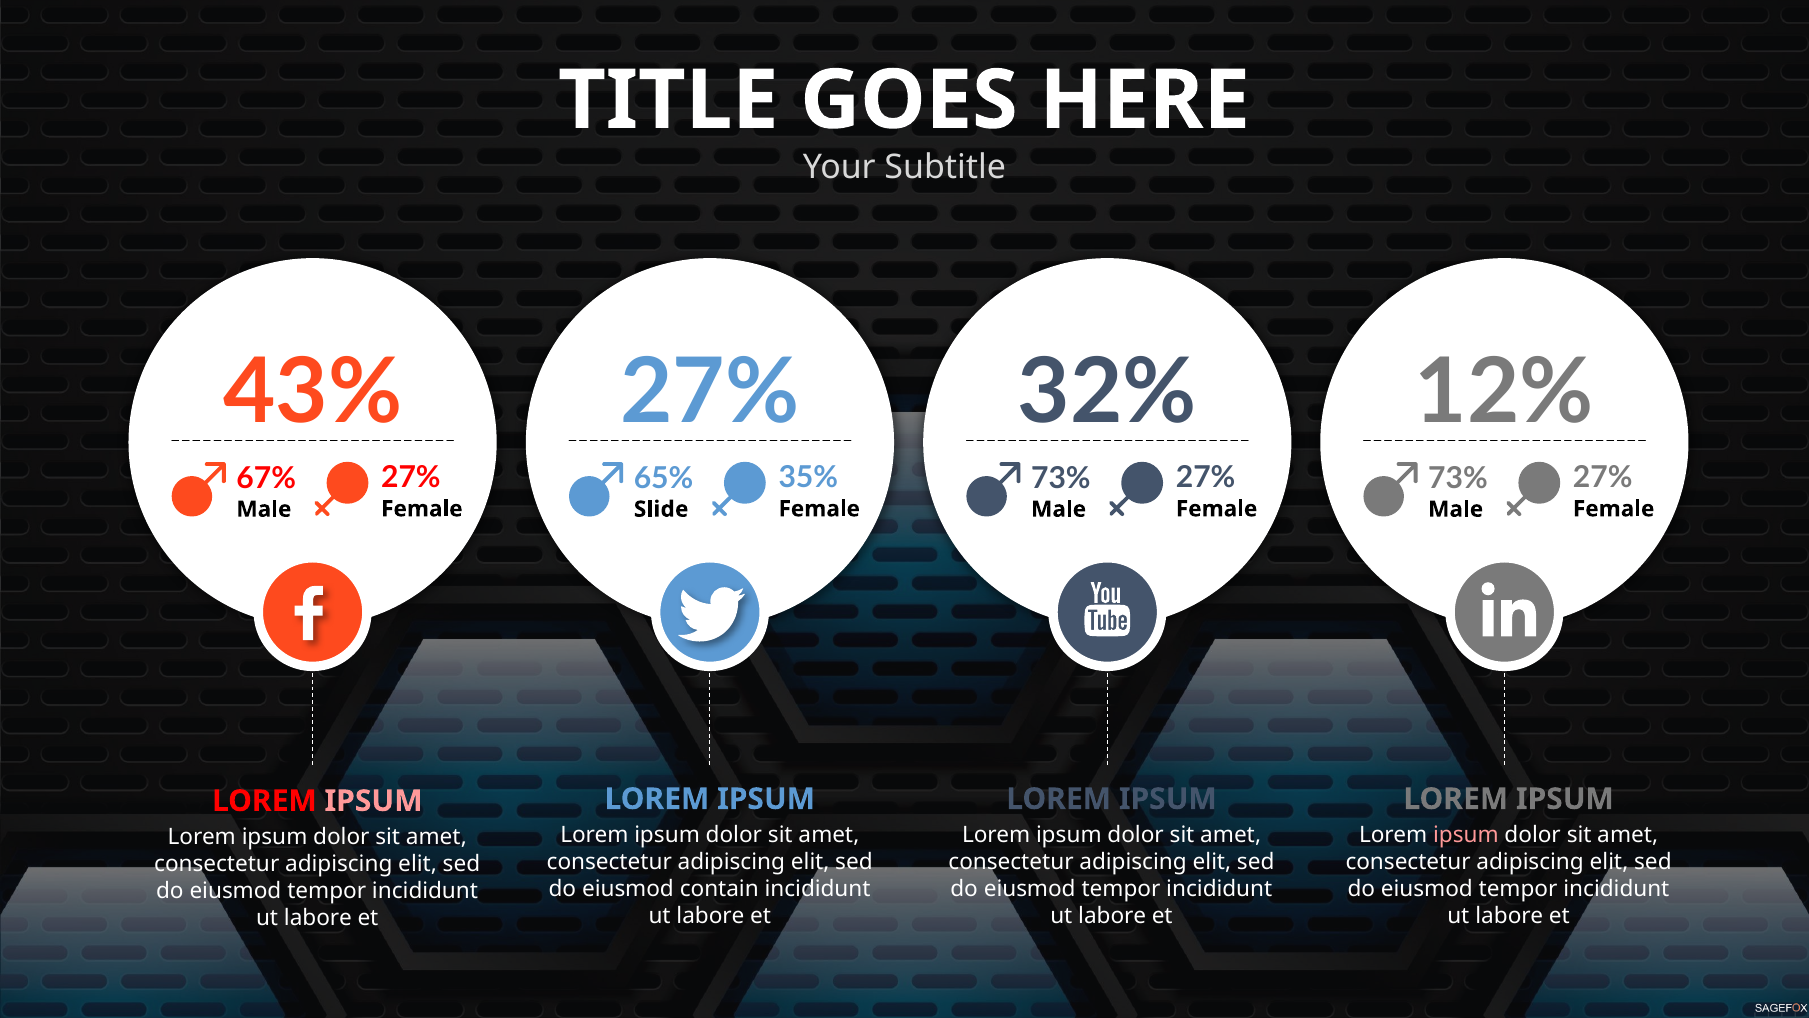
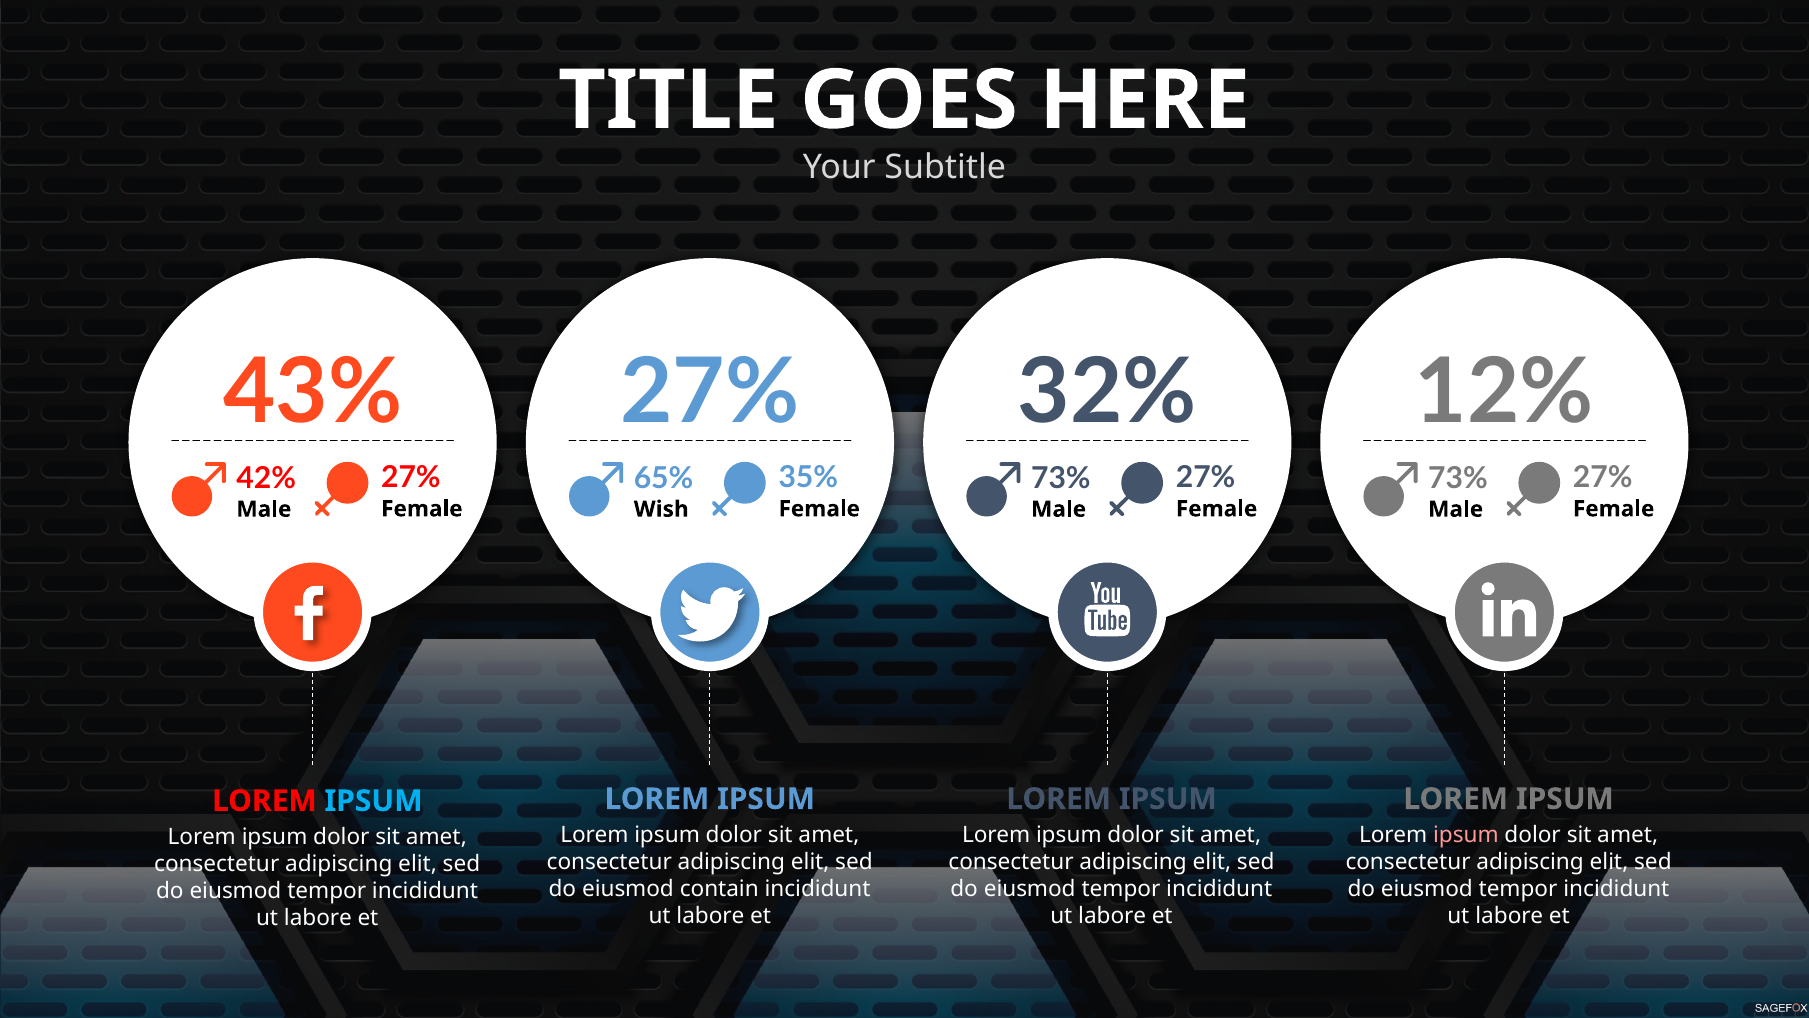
67%: 67% -> 42%
Slide: Slide -> Wish
IPSUM at (374, 801) colour: pink -> light blue
